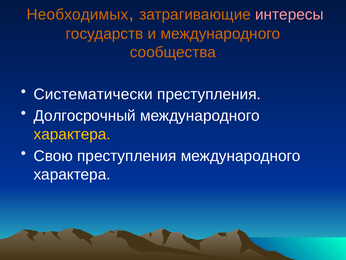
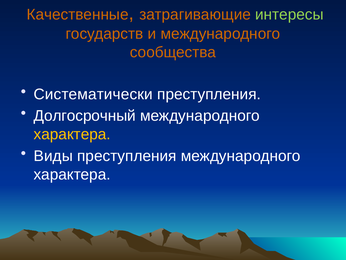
Необходимых: Необходимых -> Качественные
интересы colour: pink -> light green
Свою: Свою -> Виды
